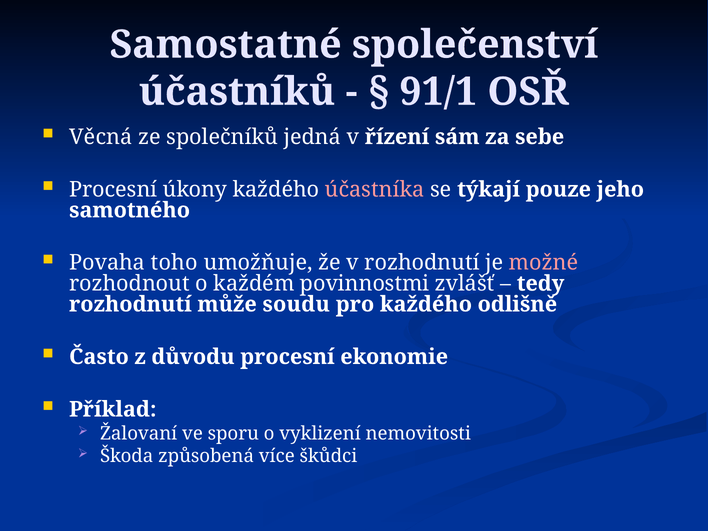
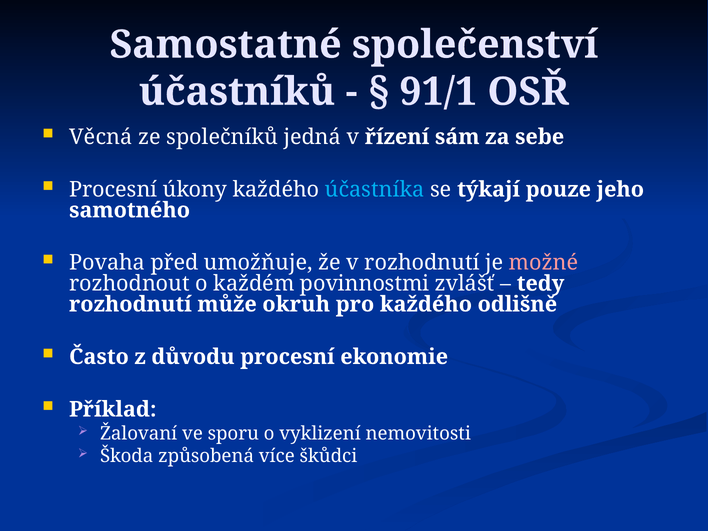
účastníka colour: pink -> light blue
toho: toho -> před
soudu: soudu -> okruh
